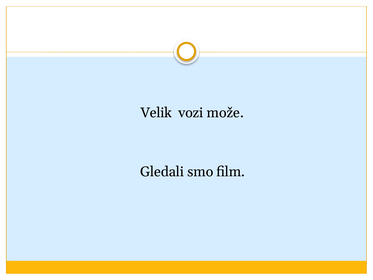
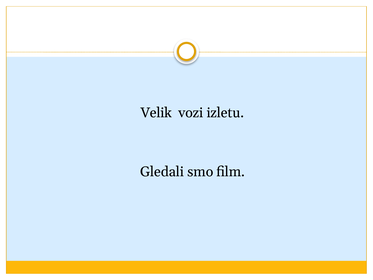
može: može -> izletu
